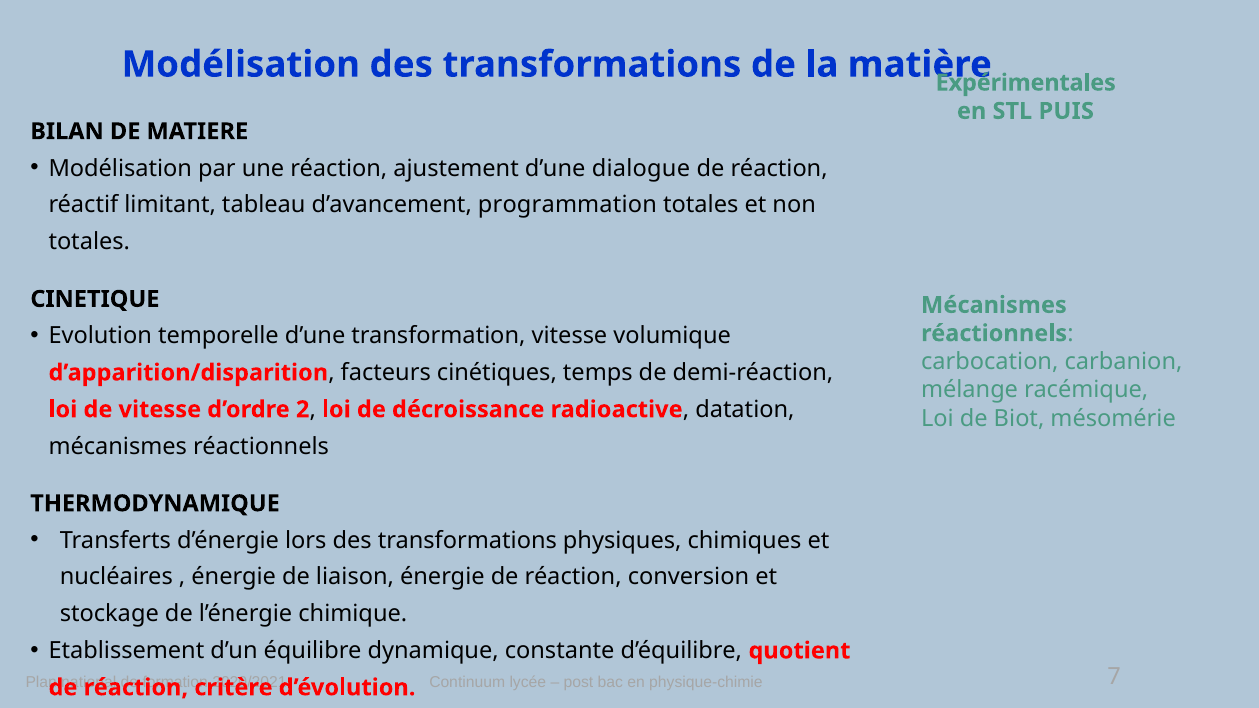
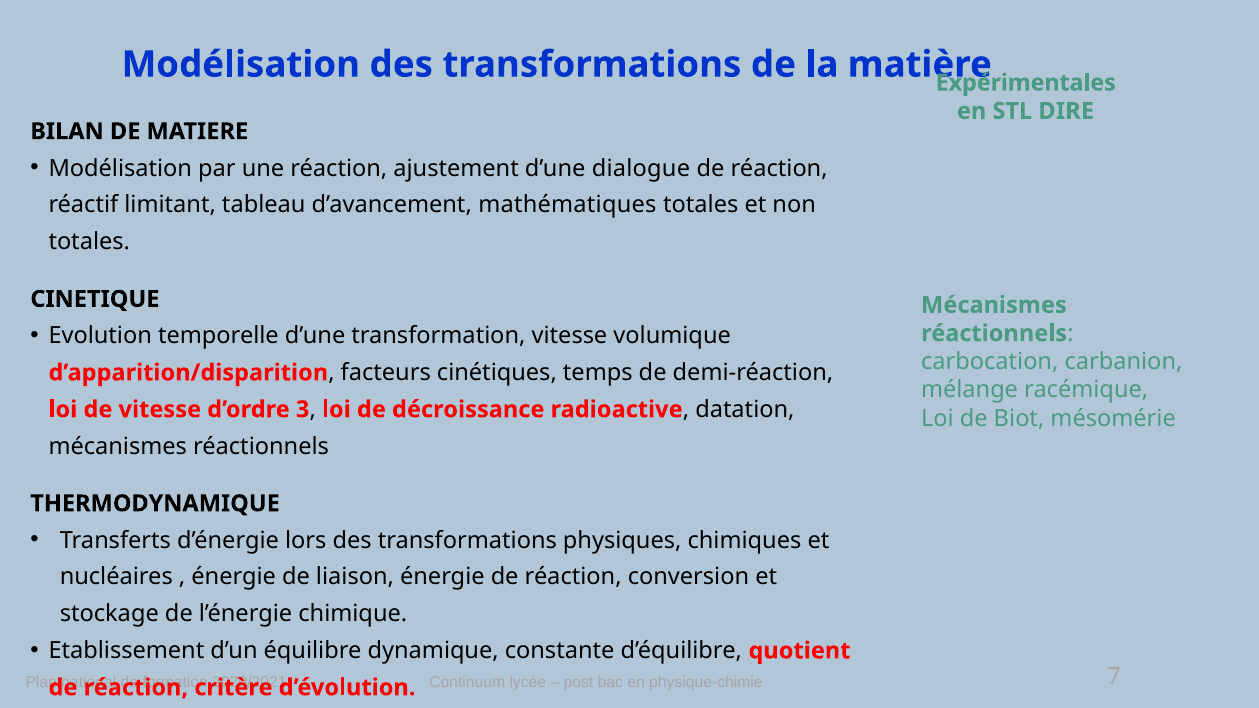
PUIS: PUIS -> DIRE
programmation: programmation -> mathématiques
2: 2 -> 3
